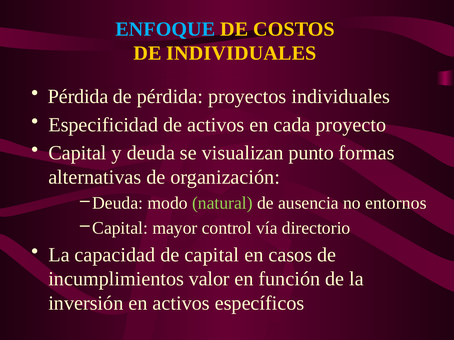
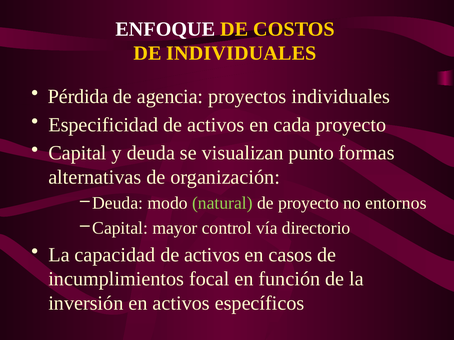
ENFOQUE colour: light blue -> white
de pérdida: pérdida -> agencia
de ausencia: ausencia -> proyecto
capacidad de capital: capital -> activos
valor: valor -> focal
